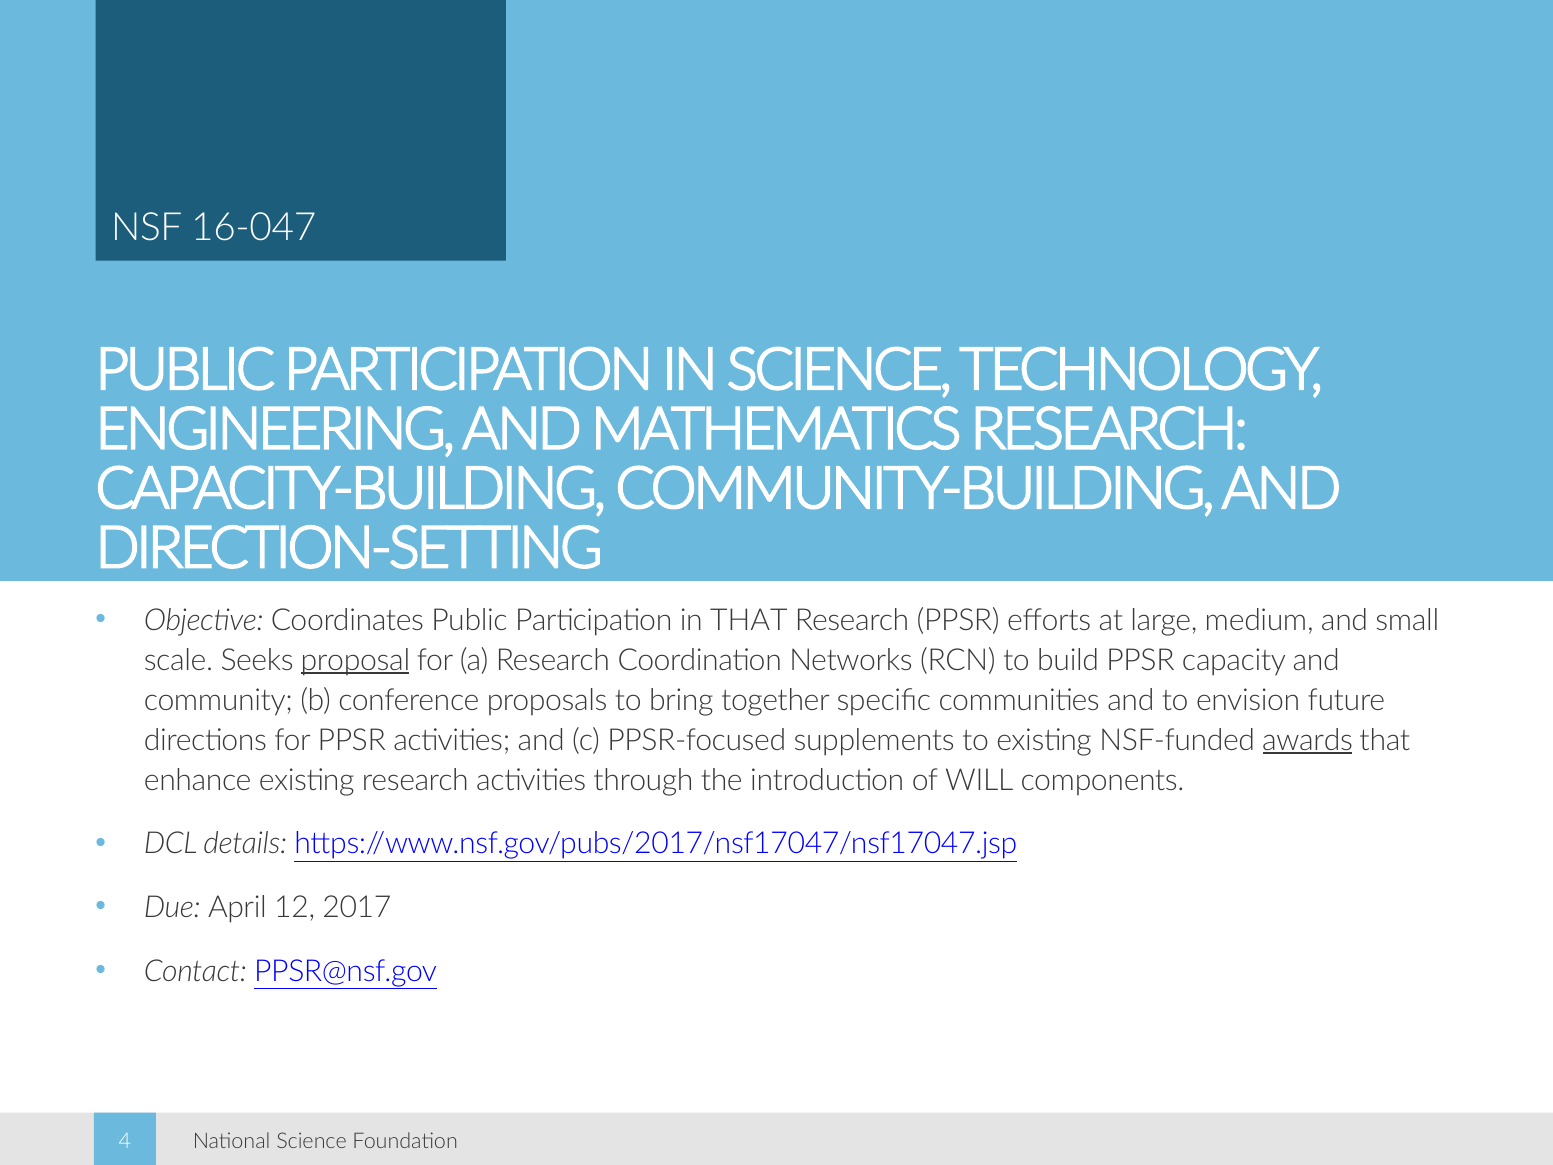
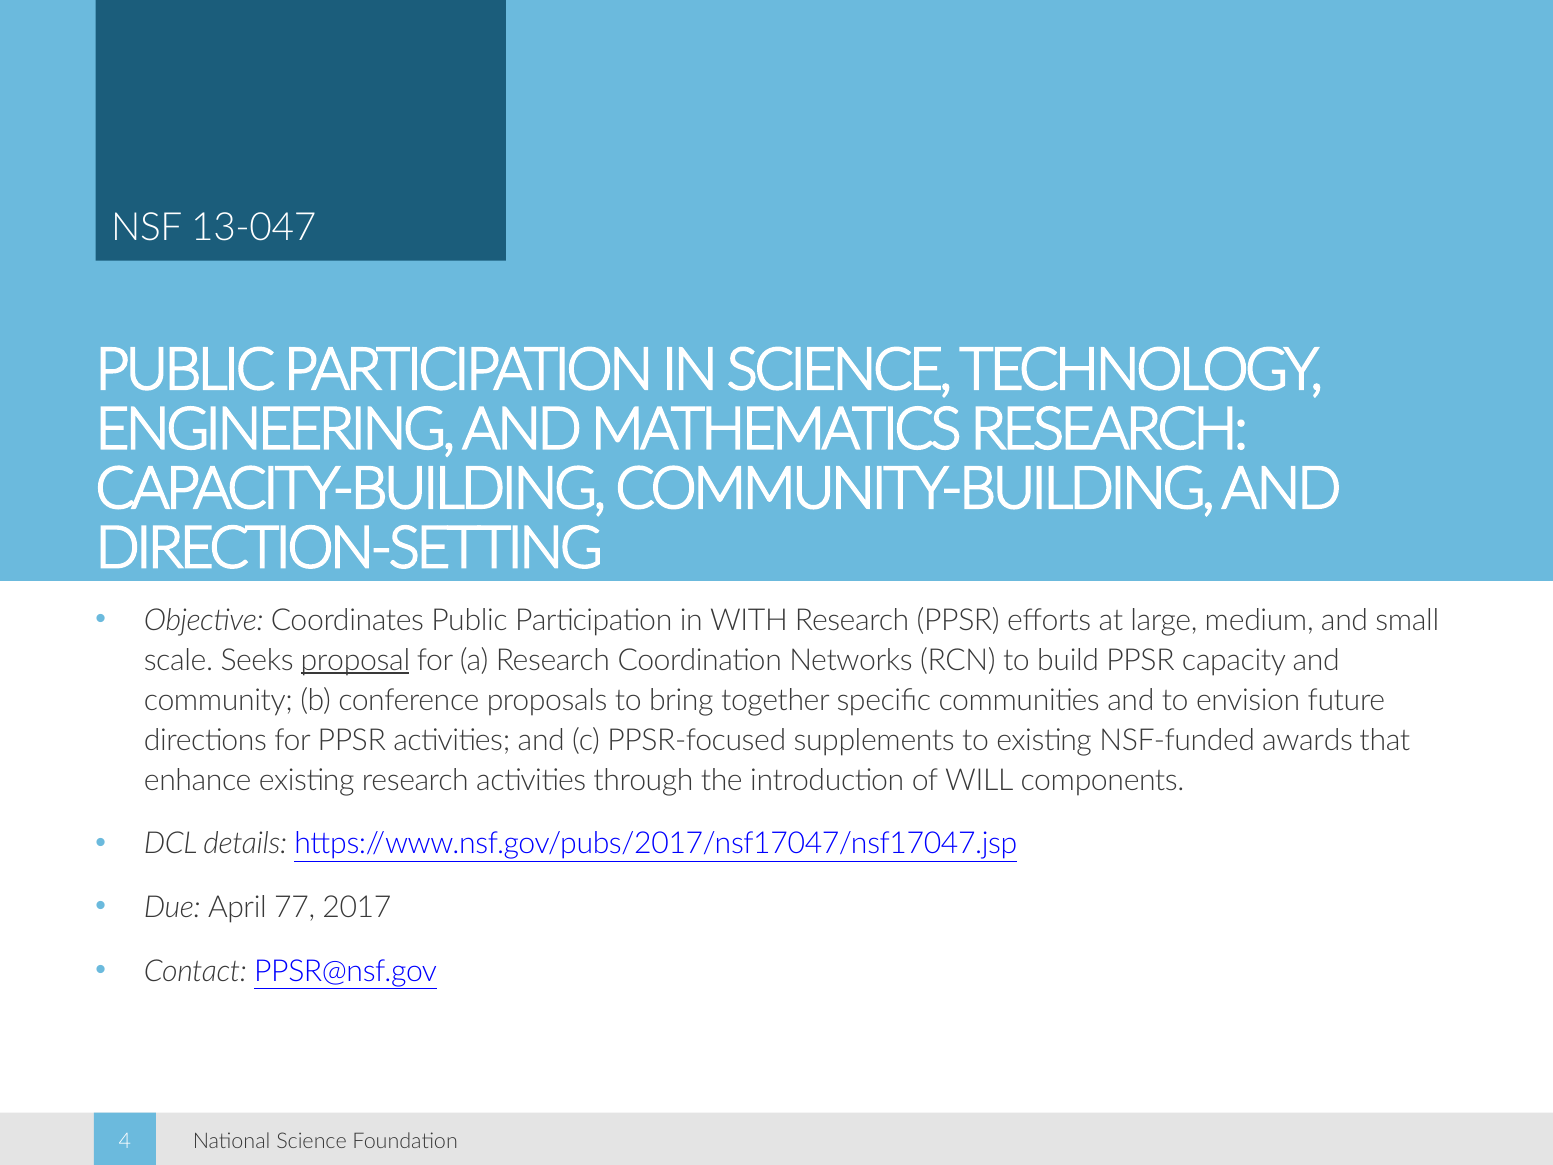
16-047: 16-047 -> 13-047
in THAT: THAT -> WITH
awards underline: present -> none
12: 12 -> 77
